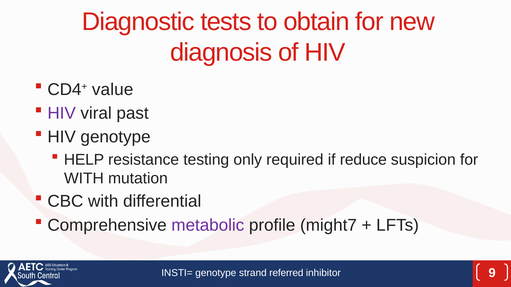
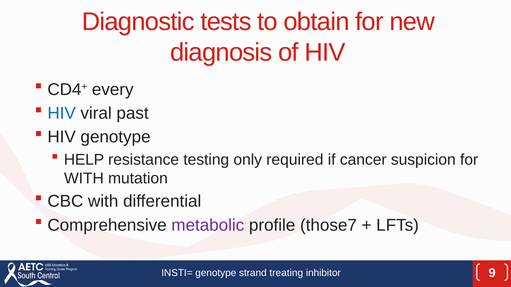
value: value -> every
HIV at (62, 113) colour: purple -> blue
reduce: reduce -> cancer
might7: might7 -> those7
referred: referred -> treating
